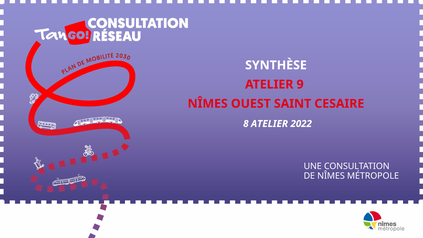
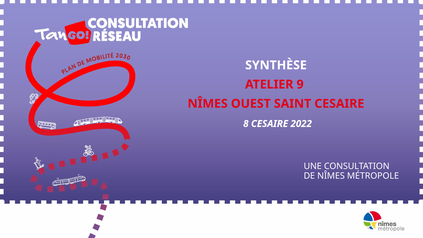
8 ATELIER: ATELIER -> CESAIRE
